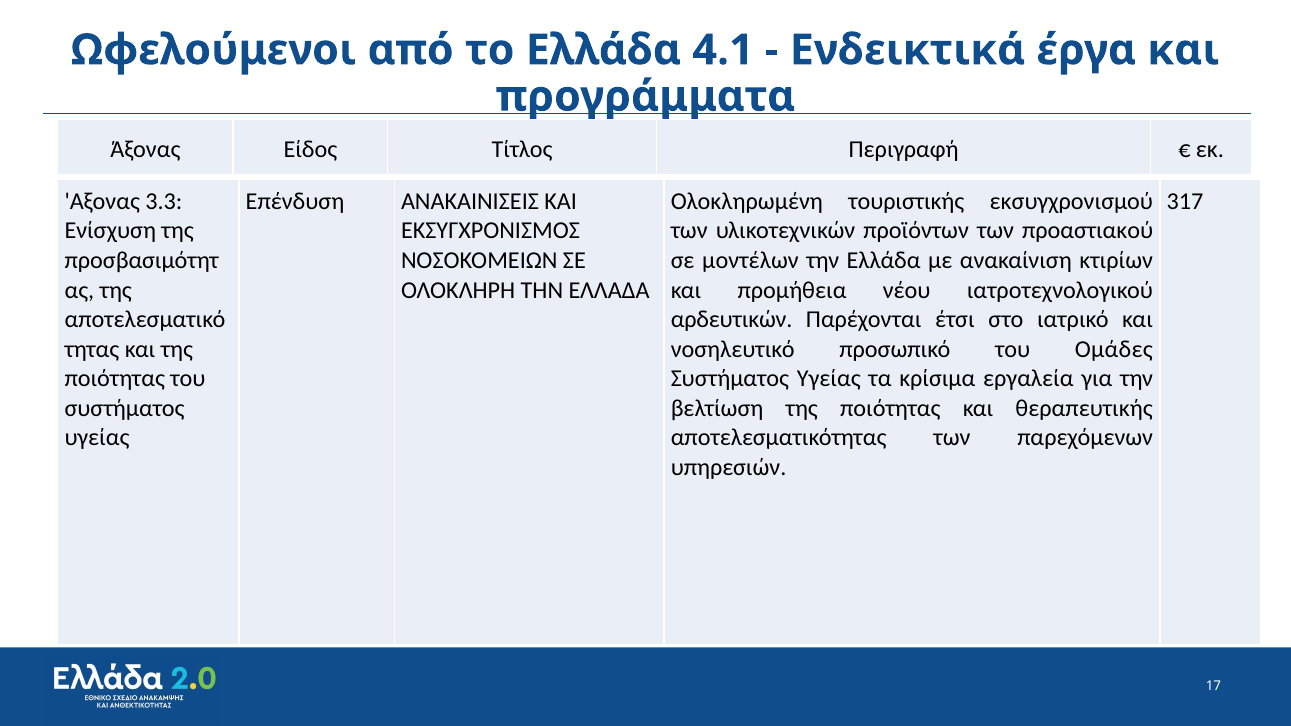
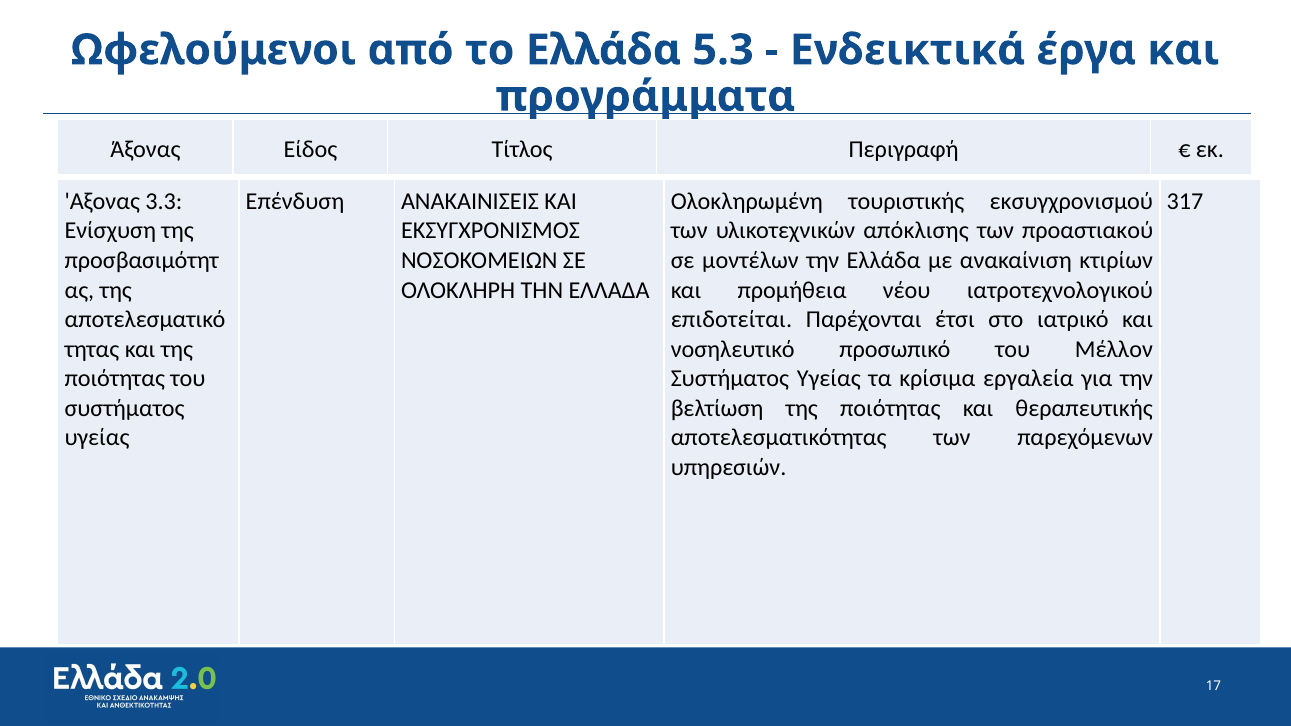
4.1: 4.1 -> 5.3
προϊόντων: προϊόντων -> απόκλισης
αρδευτικών: αρδευτικών -> επιδοτείται
Ομάδες: Ομάδες -> Μέλλον
